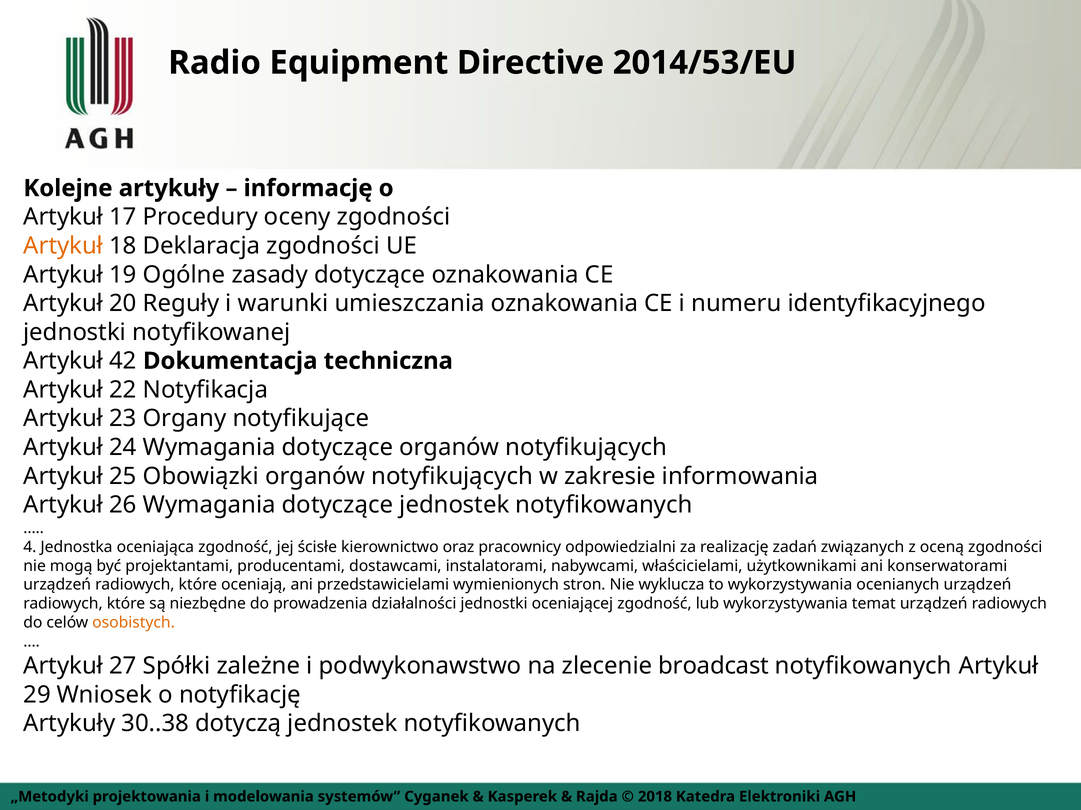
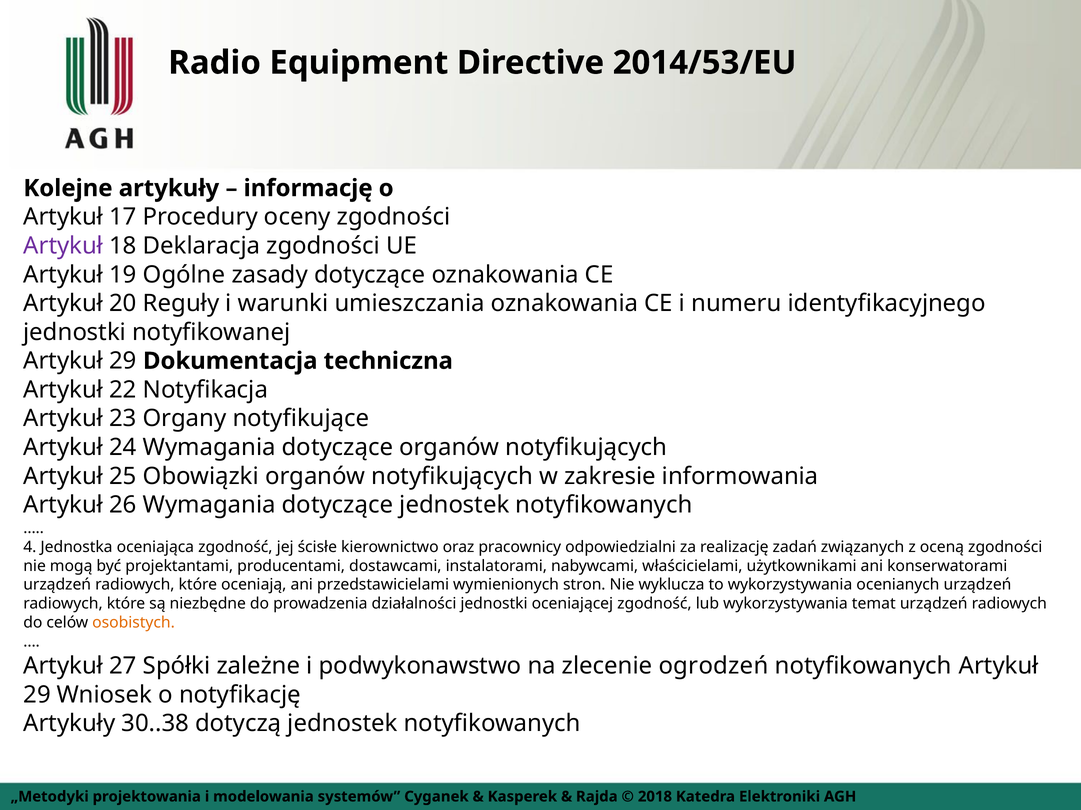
Artykuł at (63, 246) colour: orange -> purple
42 at (123, 361): 42 -> 29
broadcast: broadcast -> ogrodzeń
